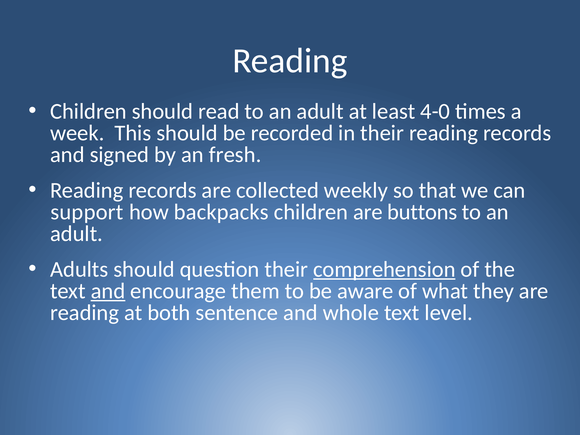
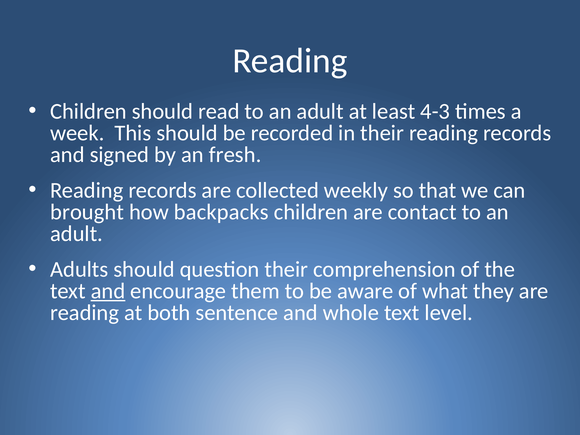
4-0: 4-0 -> 4-3
support: support -> brought
buttons: buttons -> contact
comprehension underline: present -> none
